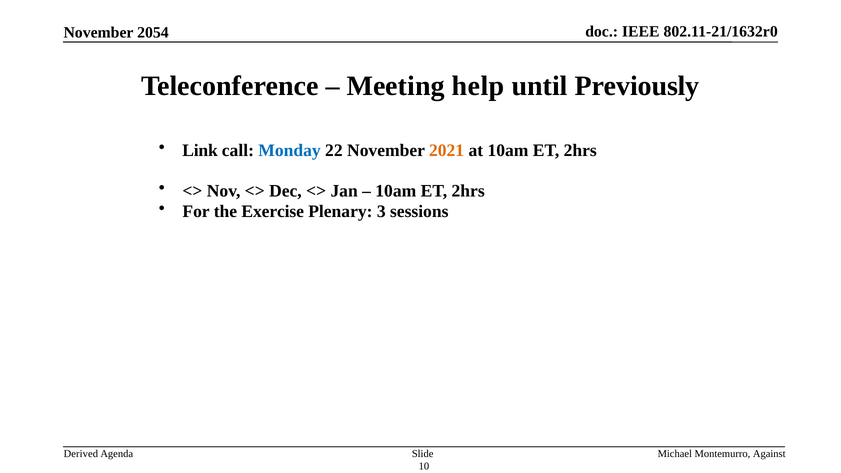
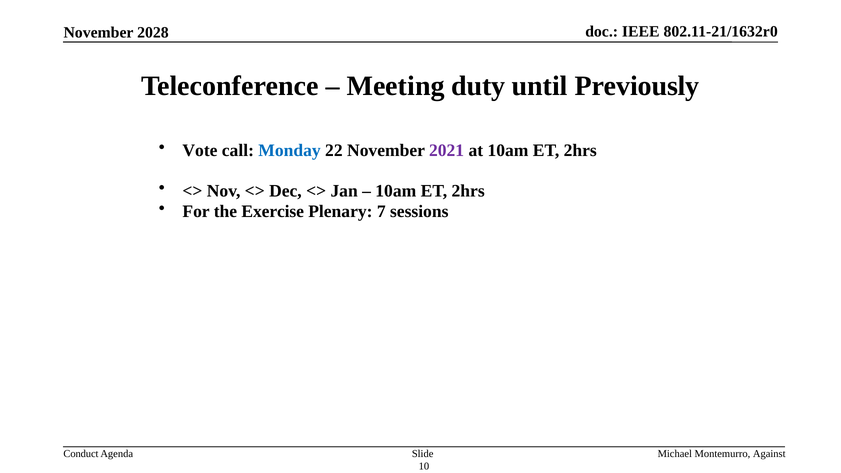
2054: 2054 -> 2028
help: help -> duty
Link: Link -> Vote
2021 colour: orange -> purple
3: 3 -> 7
Derived: Derived -> Conduct
